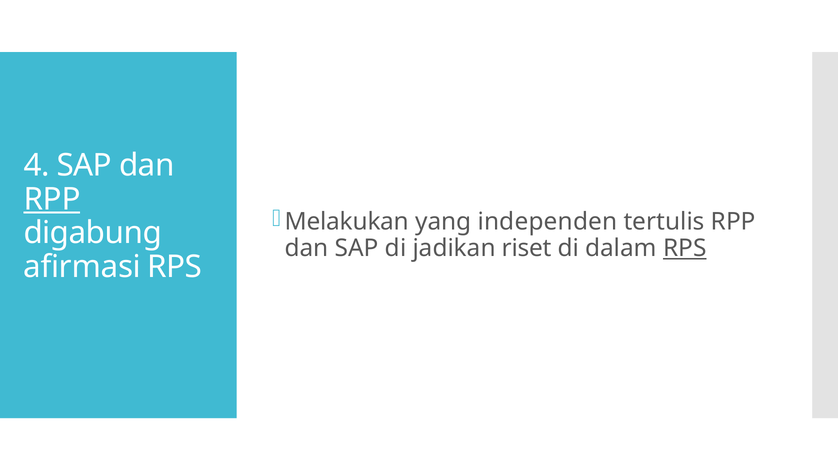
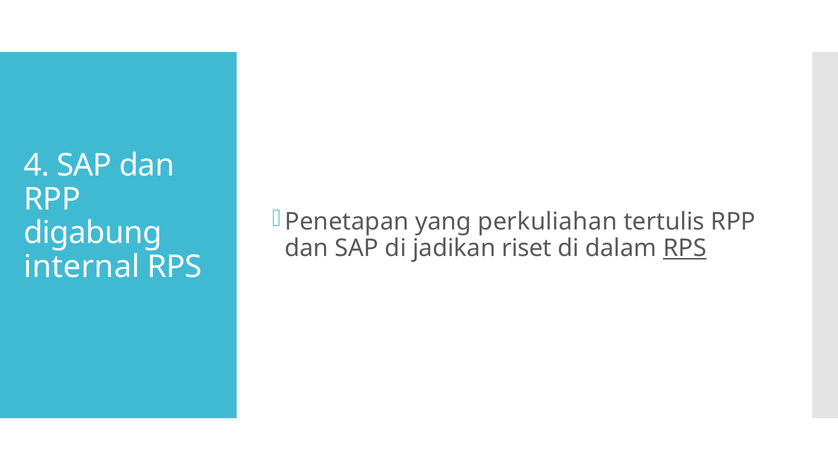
RPP at (52, 199) underline: present -> none
Melakukan: Melakukan -> Penetapan
independen: independen -> perkuliahan
afirmasi: afirmasi -> internal
